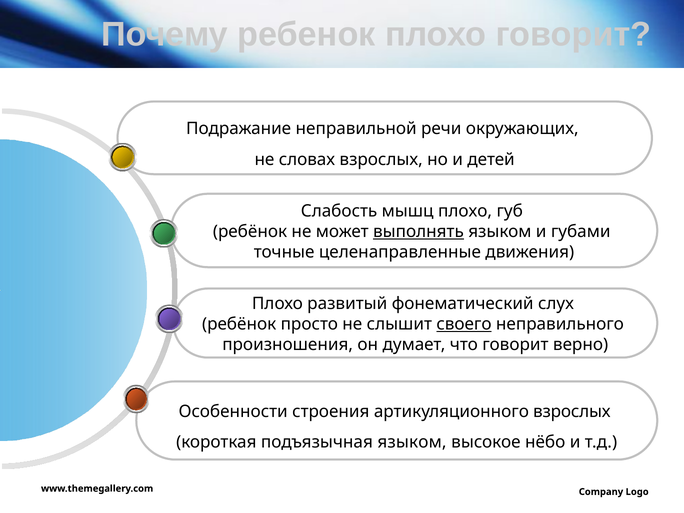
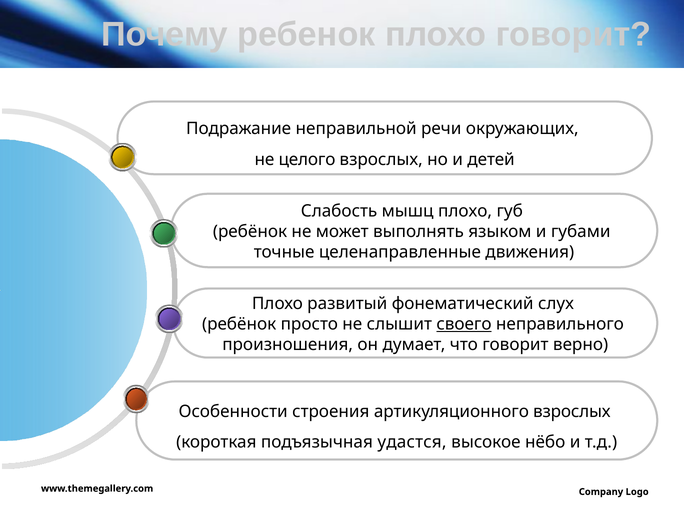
словах: словах -> целого
выполнять underline: present -> none
подъязычная языком: языком -> удастся
